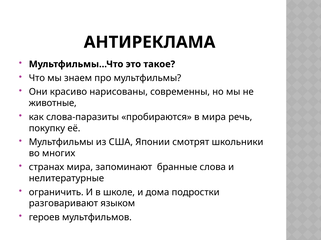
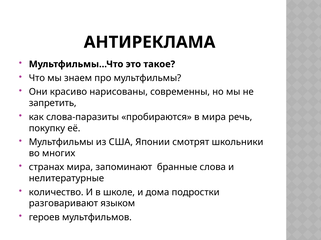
животные: животные -> запретить
ограничить: ограничить -> количество
